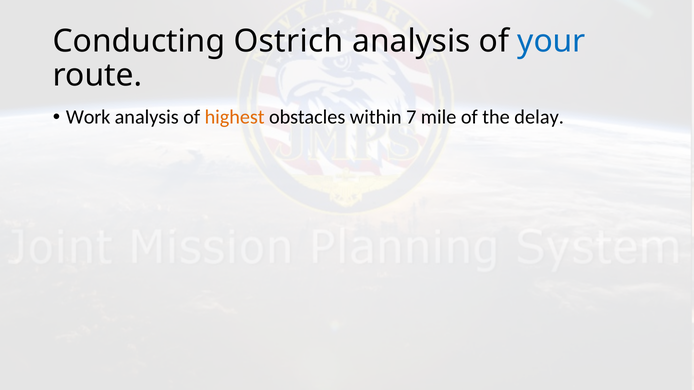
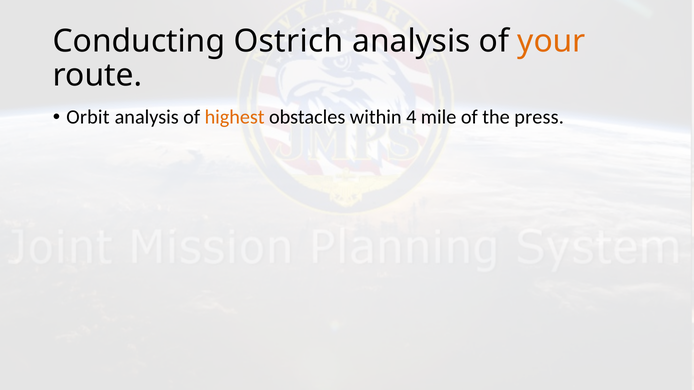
your colour: blue -> orange
Work: Work -> Orbit
7: 7 -> 4
delay: delay -> press
